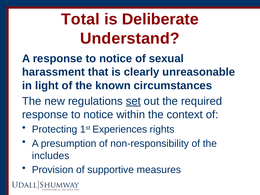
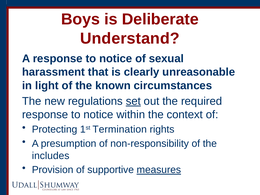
Total: Total -> Boys
Experiences: Experiences -> Termination
measures underline: none -> present
